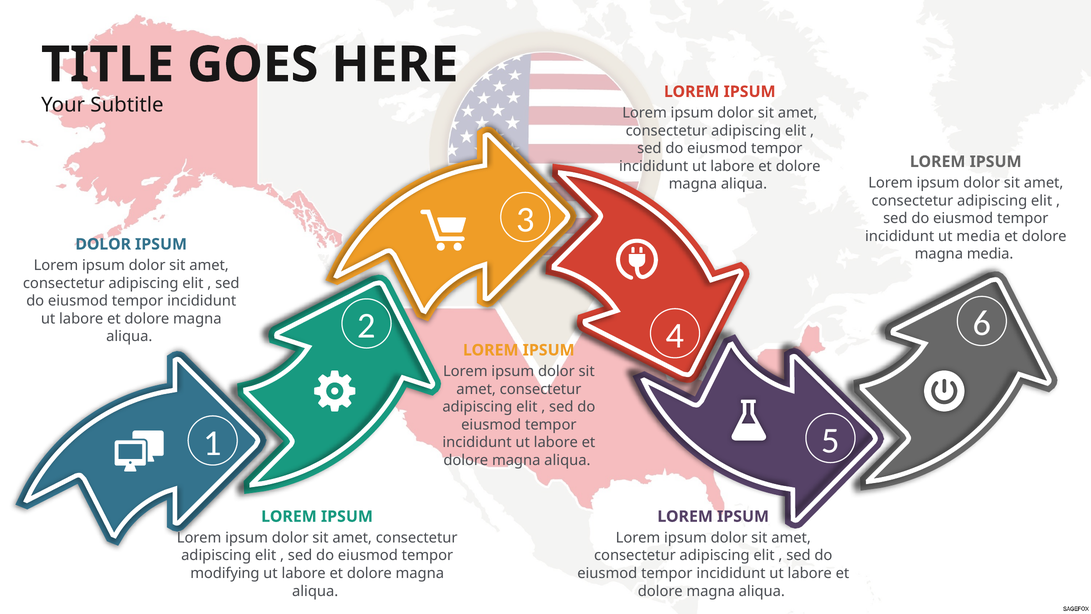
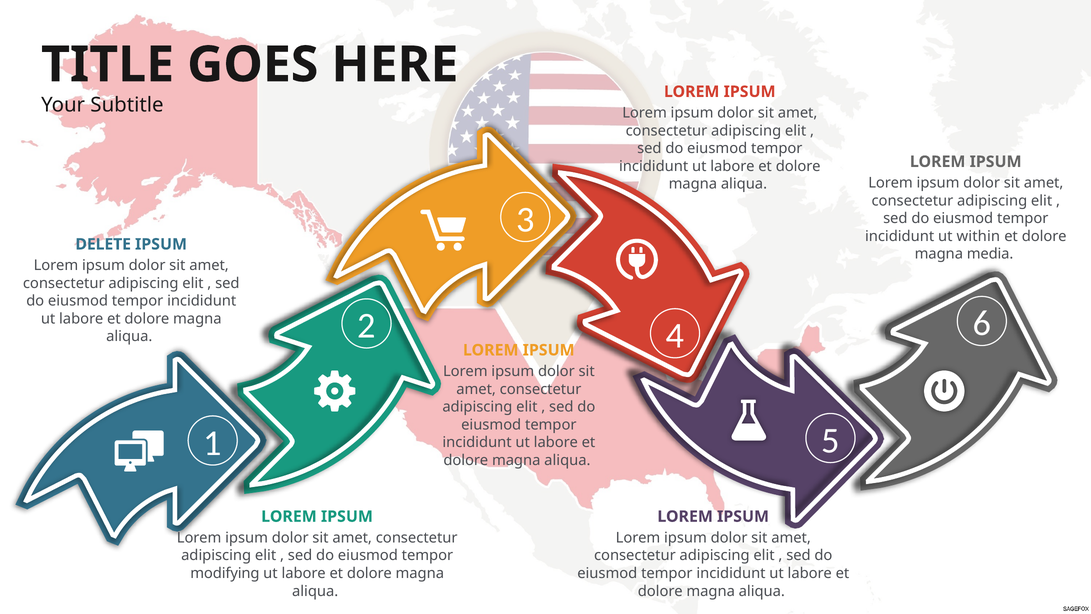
ut media: media -> within
DOLOR at (103, 244): DOLOR -> DELETE
